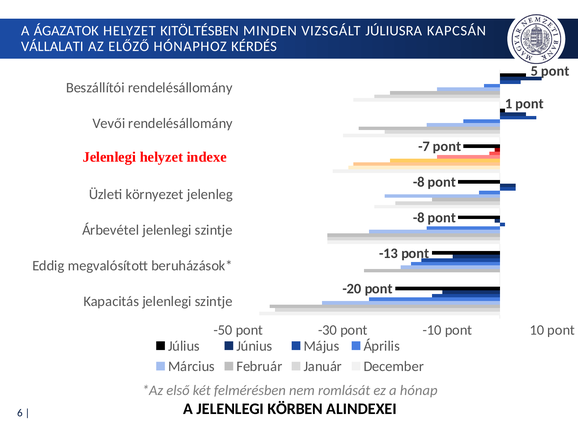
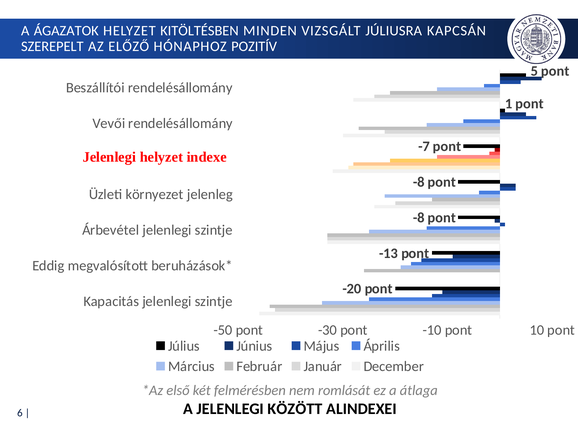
VÁLLALATI: VÁLLALATI -> SZEREPELT
KÉRDÉS: KÉRDÉS -> POZITÍV
hónap: hónap -> átlaga
KÖRBEN: KÖRBEN -> KÖZÖTT
